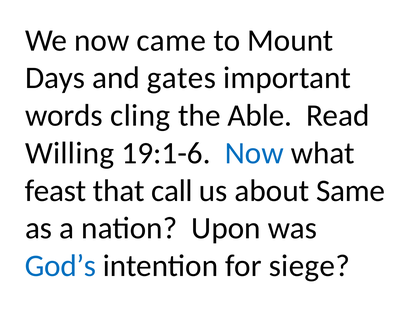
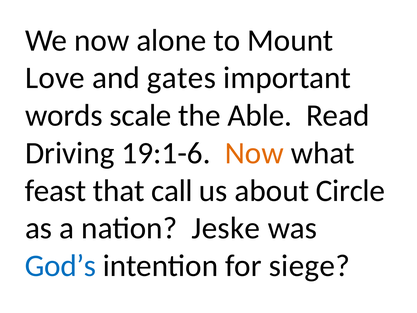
came: came -> alone
Days: Days -> Love
cling: cling -> scale
Willing: Willing -> Driving
Now at (254, 153) colour: blue -> orange
Same: Same -> Circle
Upon: Upon -> Jeske
